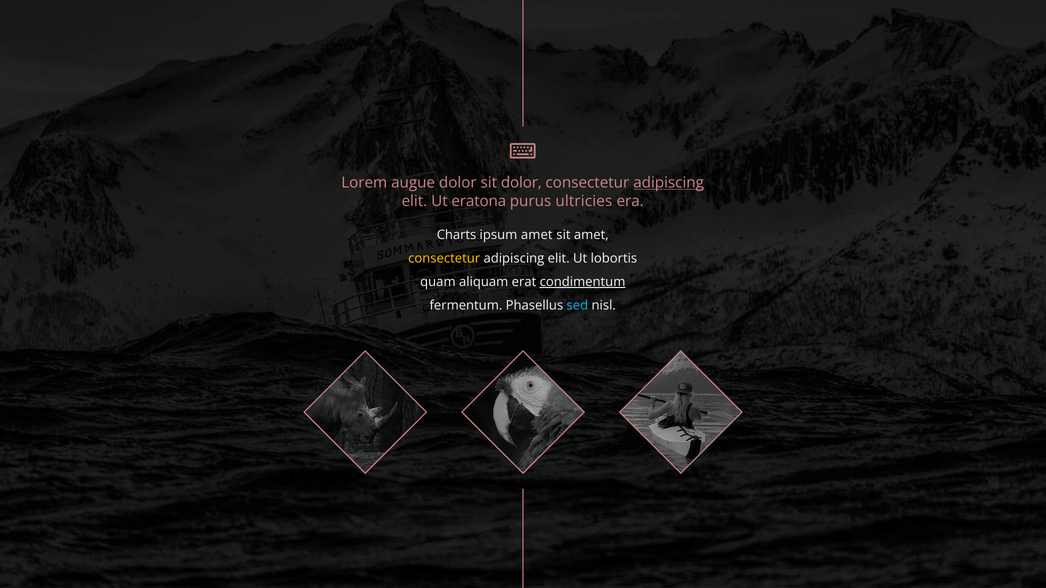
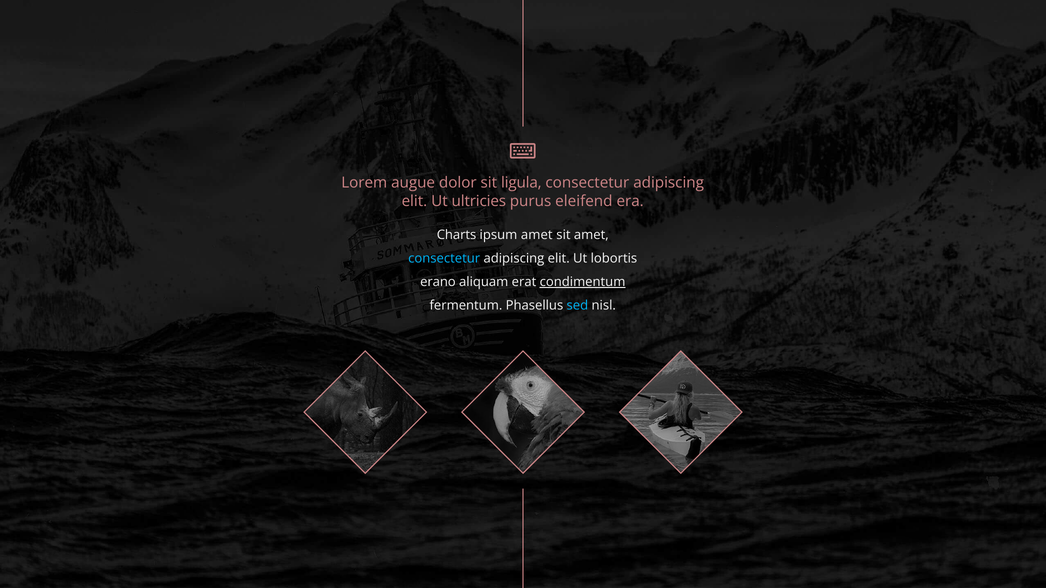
sit dolor: dolor -> ligula
adipiscing at (669, 183) underline: present -> none
eratona: eratona -> ultricies
ultricies: ultricies -> eleifend
consectetur at (444, 259) colour: yellow -> light blue
quam: quam -> erano
